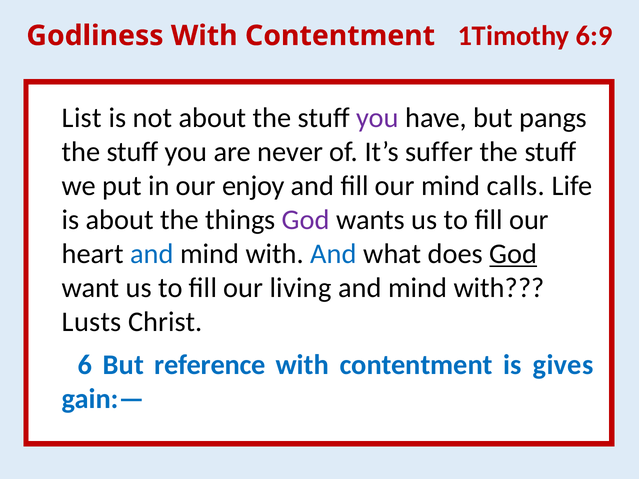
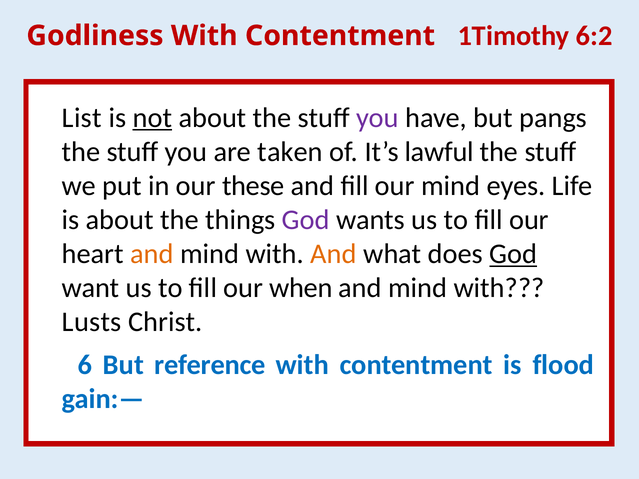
6:9: 6:9 -> 6:2
not underline: none -> present
never: never -> taken
suffer: suffer -> lawful
enjoy: enjoy -> these
calls: calls -> eyes
and at (152, 254) colour: blue -> orange
And at (334, 254) colour: blue -> orange
living: living -> when
gives: gives -> flood
